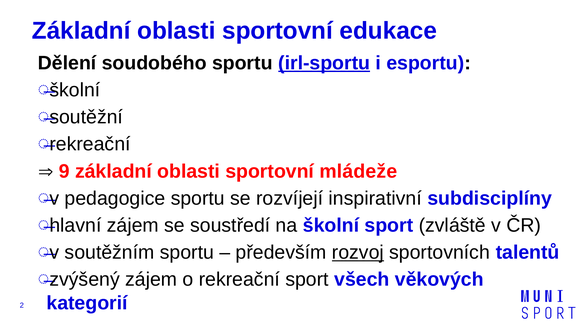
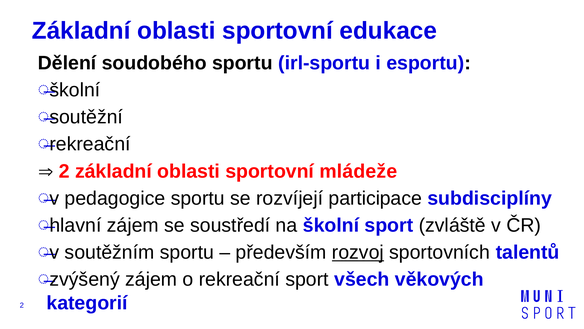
irl-sportu underline: present -> none
9 at (64, 171): 9 -> 2
inspirativní: inspirativní -> participace
